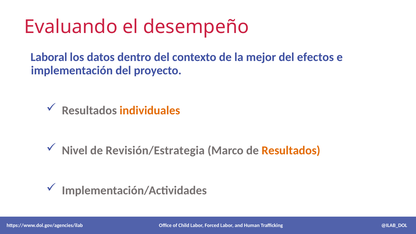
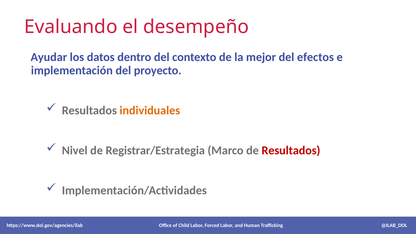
Laboral: Laboral -> Ayudar
Revisión/Estrategia: Revisión/Estrategia -> Registrar/Estrategia
Resultados at (291, 150) colour: orange -> red
